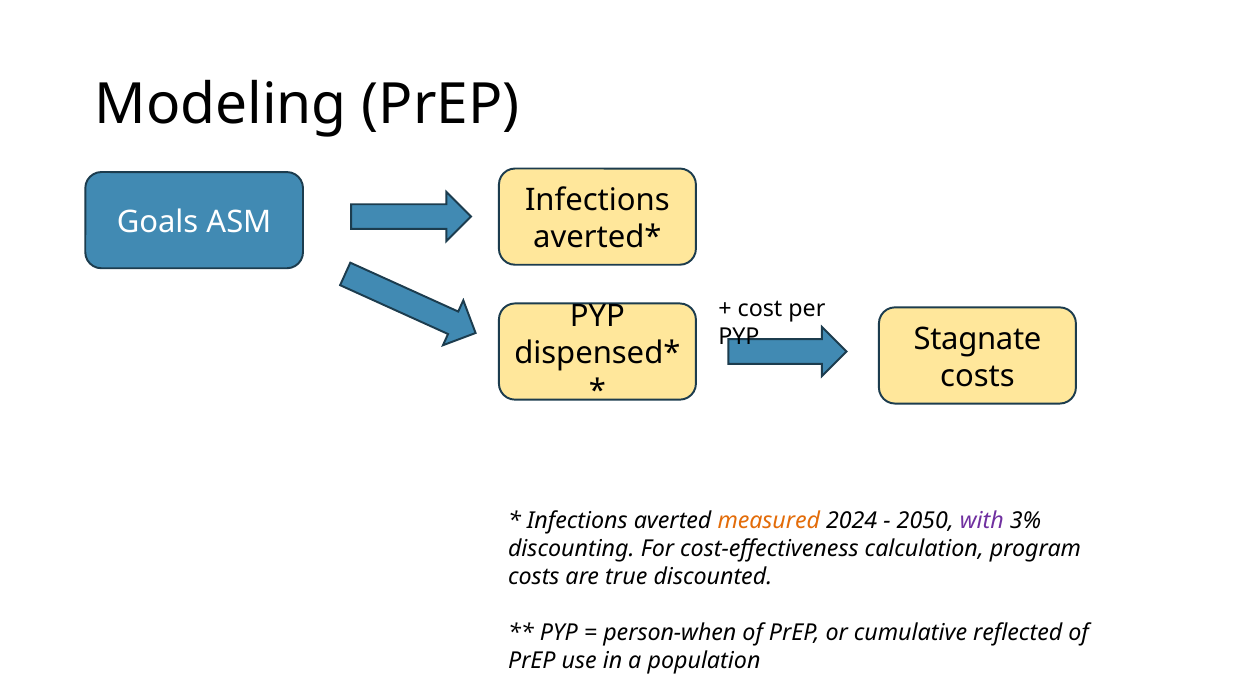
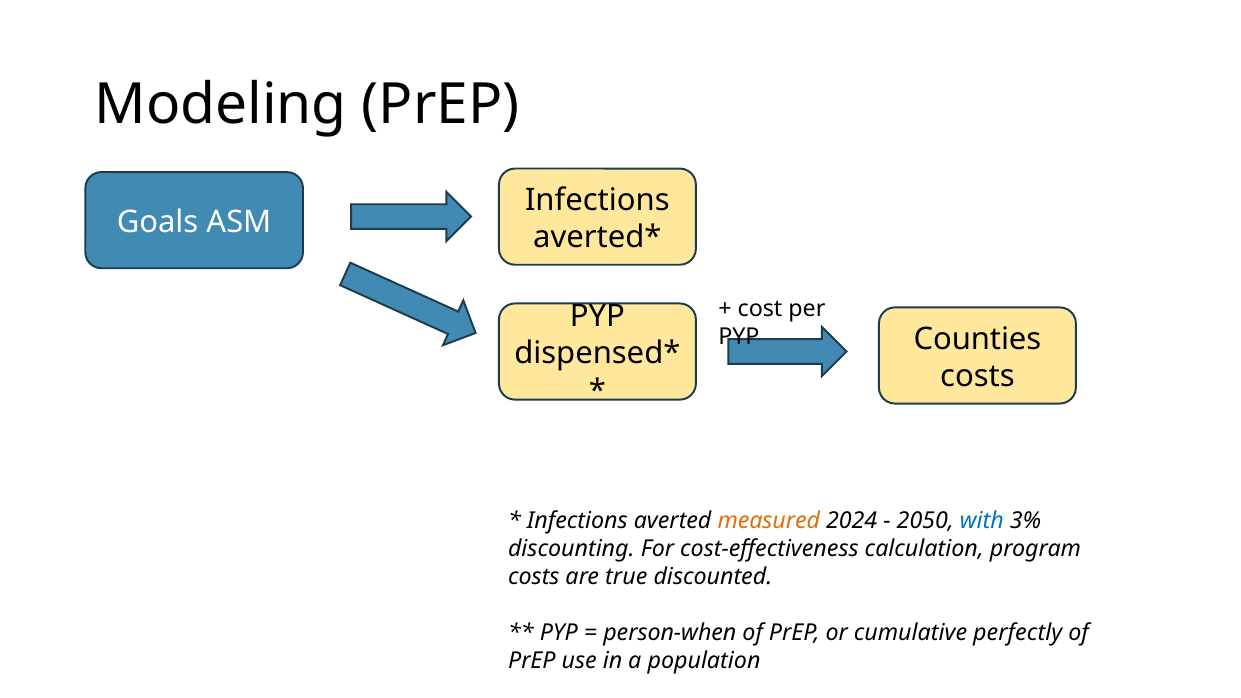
Stagnate: Stagnate -> Counties
with colour: purple -> blue
reflected: reflected -> perfectly
